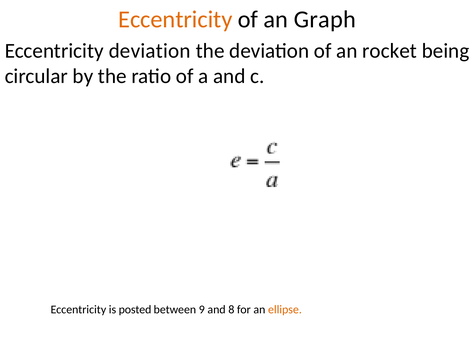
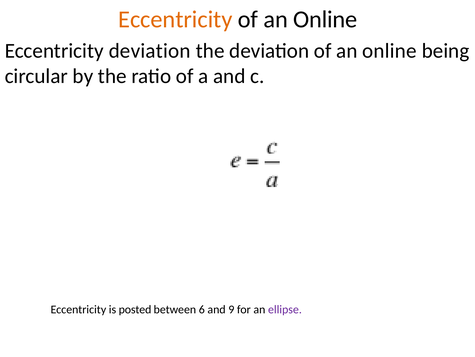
Graph at (325, 19): Graph -> Online
deviation of an rocket: rocket -> online
9: 9 -> 6
8: 8 -> 9
ellipse colour: orange -> purple
